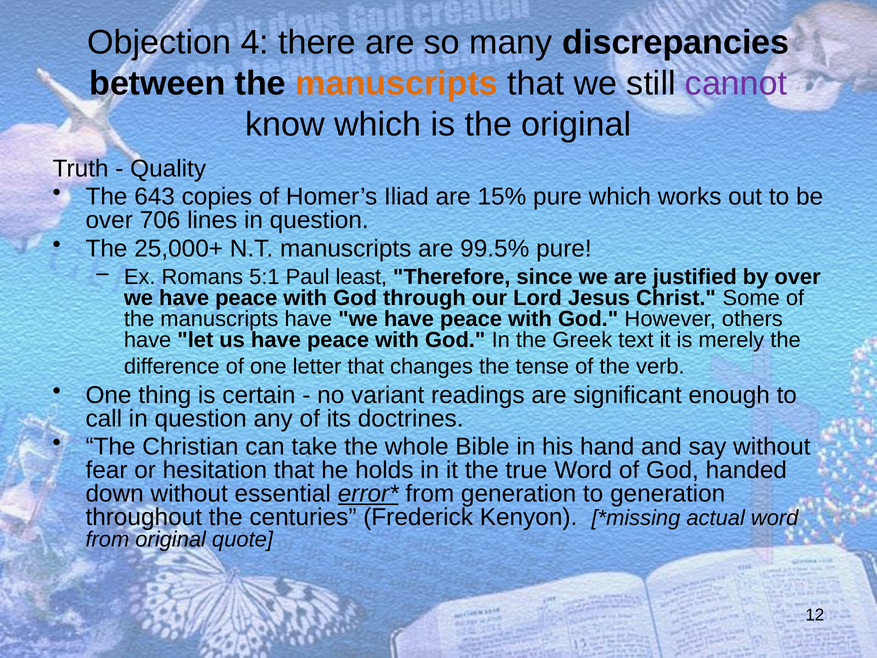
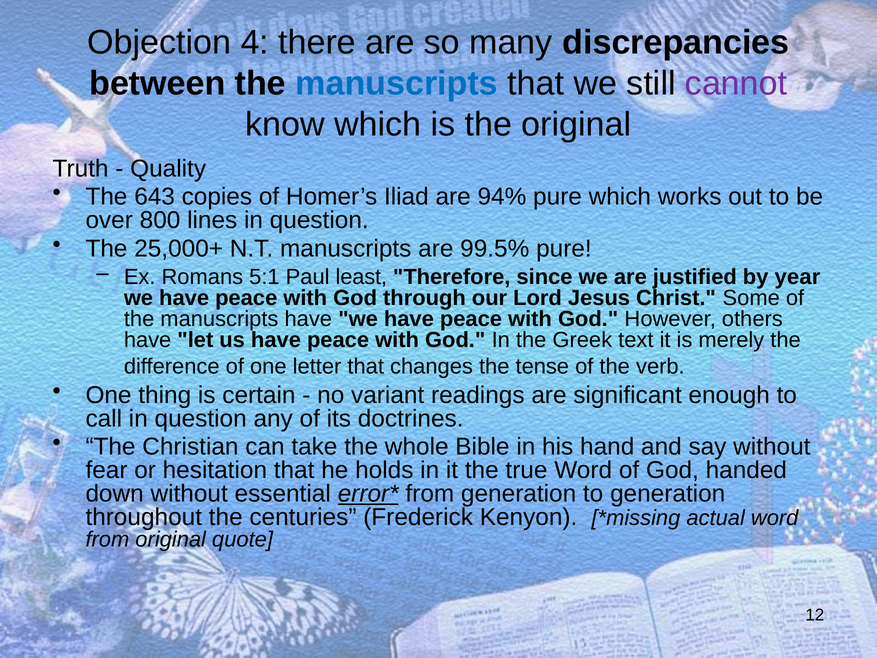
manuscripts at (397, 84) colour: orange -> blue
15%: 15% -> 94%
706: 706 -> 800
by over: over -> year
